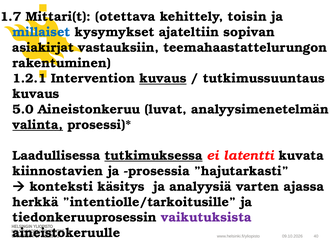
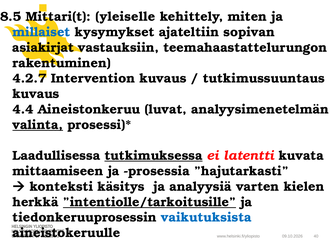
1.7: 1.7 -> 8.5
otettava: otettava -> yleiselle
toisin: toisin -> miten
1.2.1: 1.2.1 -> 4.2.7
kuvaus at (163, 78) underline: present -> none
5.0: 5.0 -> 4.4
kiinnostavien: kiinnostavien -> mittaamiseen
ajassa: ajassa -> kielen
”intentiolle/tarkoitusille underline: none -> present
vaikutuksista colour: purple -> blue
